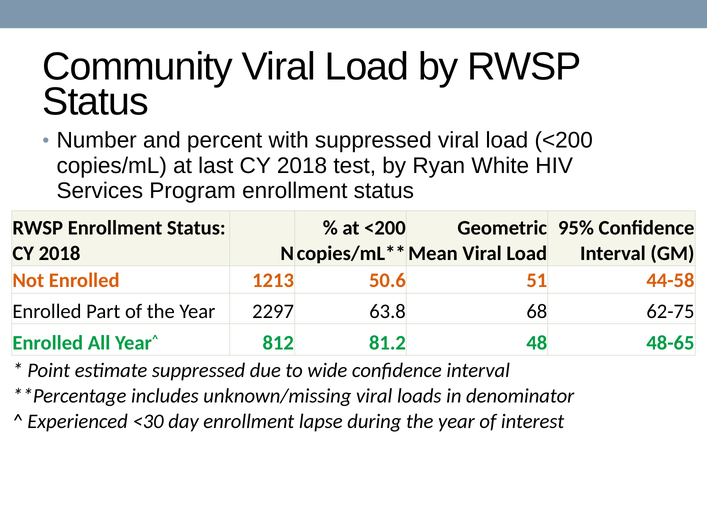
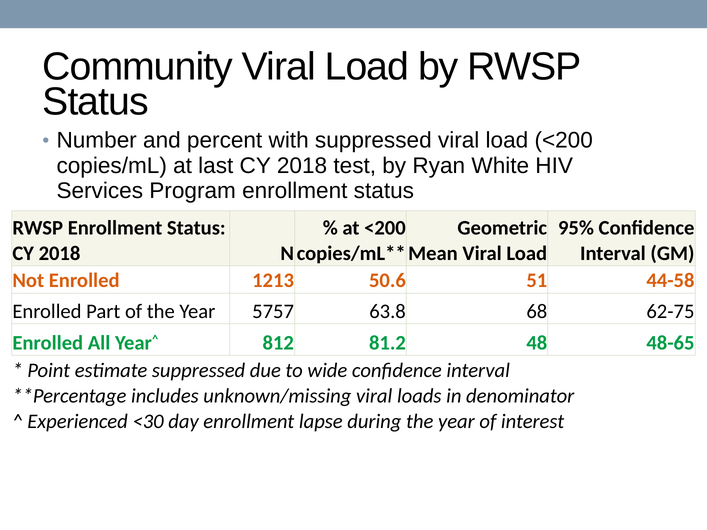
2297: 2297 -> 5757
